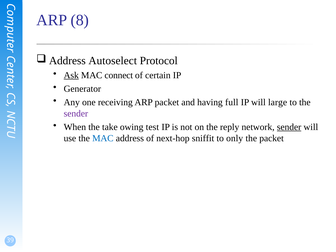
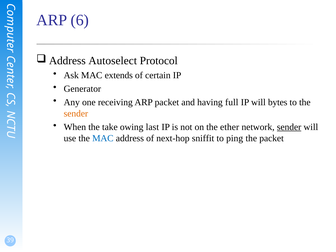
8: 8 -> 6
Ask underline: present -> none
connect: connect -> extends
large: large -> bytes
sender at (76, 113) colour: purple -> orange
test: test -> last
reply: reply -> ether
only: only -> ping
